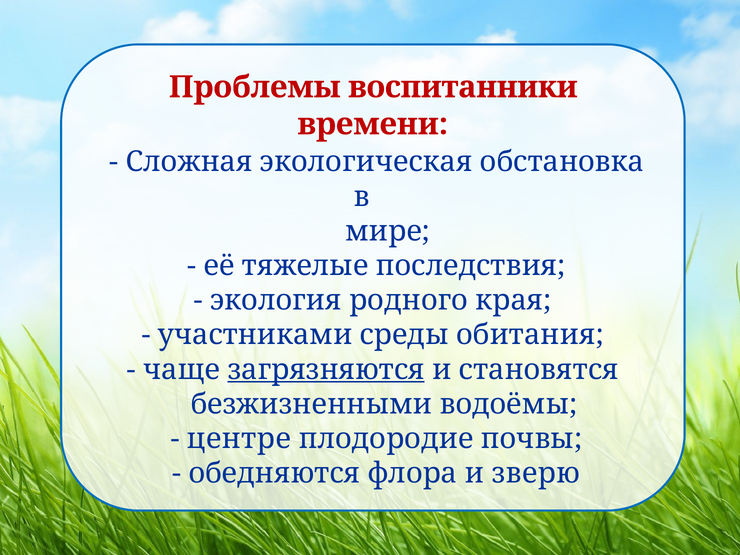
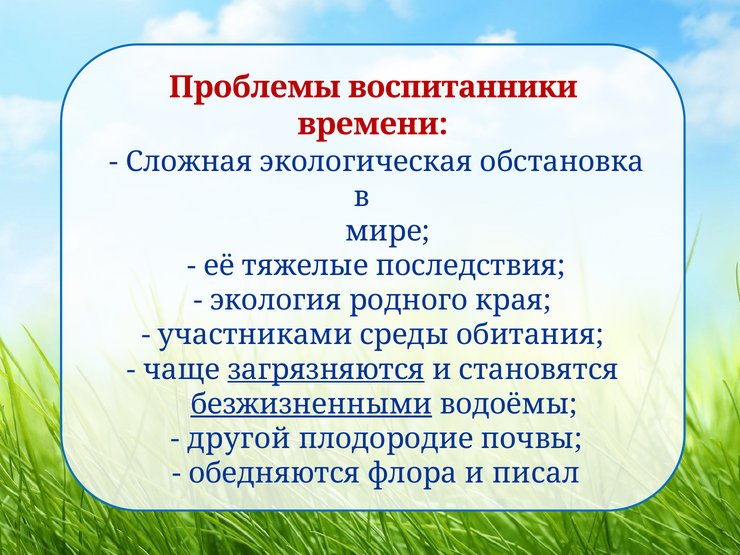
безжизненными underline: none -> present
центре: центре -> другой
зверю: зверю -> писал
